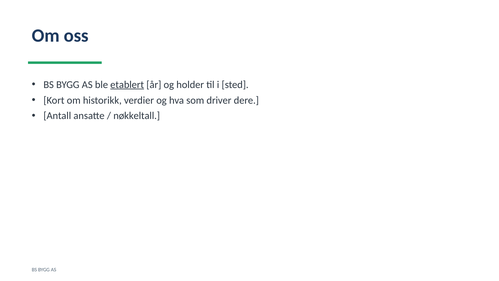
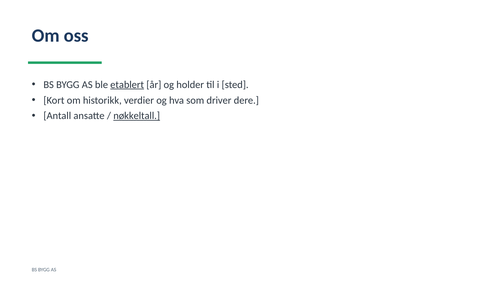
nøkkeltall underline: none -> present
